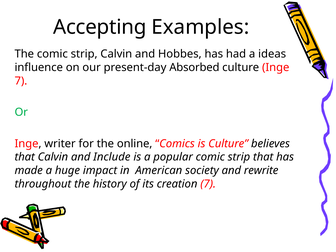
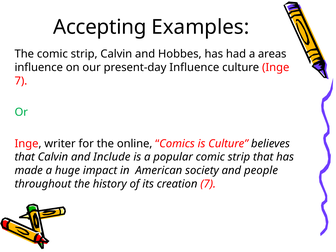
ideas: ideas -> areas
present-day Absorbed: Absorbed -> Influence
rewrite: rewrite -> people
